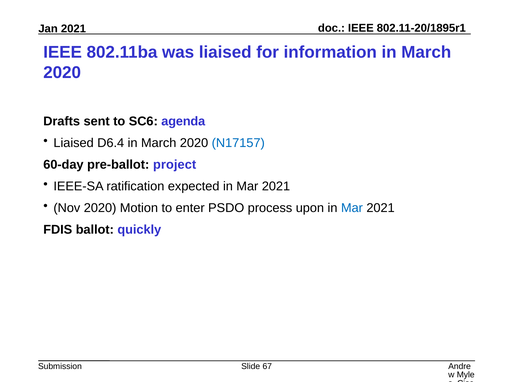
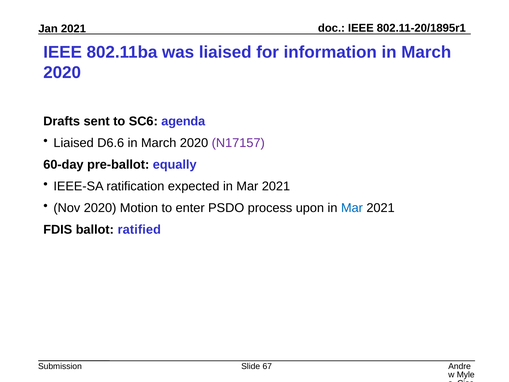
D6.4: D6.4 -> D6.6
N17157 colour: blue -> purple
project: project -> equally
quickly: quickly -> ratified
